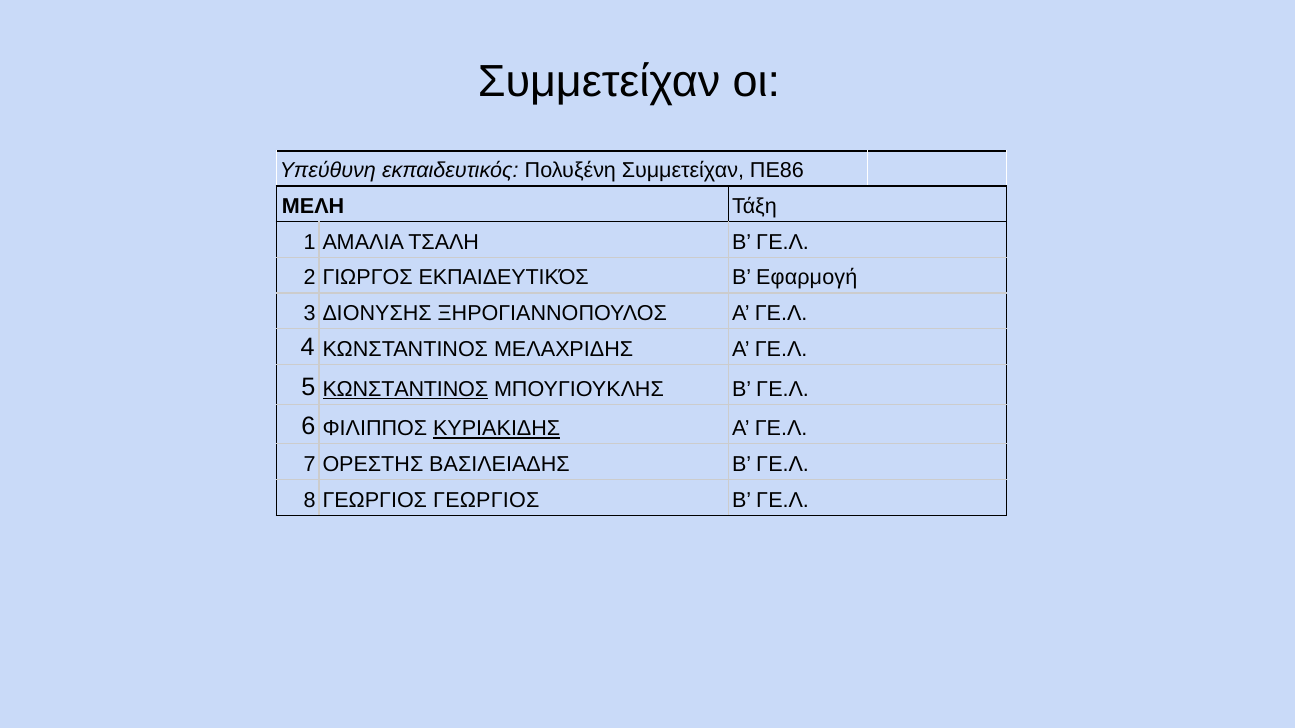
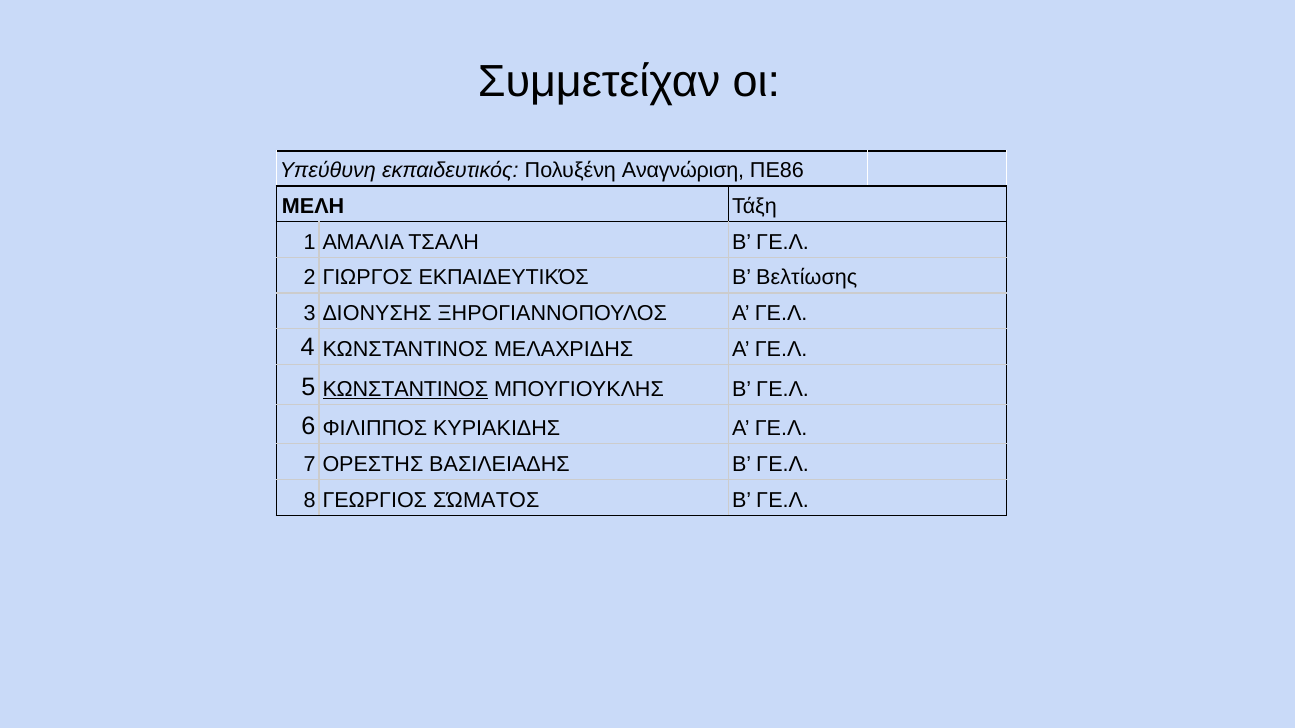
Πολυξένη Συμμετείχαν: Συμμετείχαν -> Αναγνώριση
Εφαρμογή: Εφαρμογή -> Βελτίωσης
ΚΥΡΙΑΚΙΔΗΣ underline: present -> none
ΓΕΩΡΓΙΟΣ ΓΕΩΡΓΙΟΣ: ΓΕΩΡΓΙΟΣ -> ΣΏΜΑΤΟΣ
